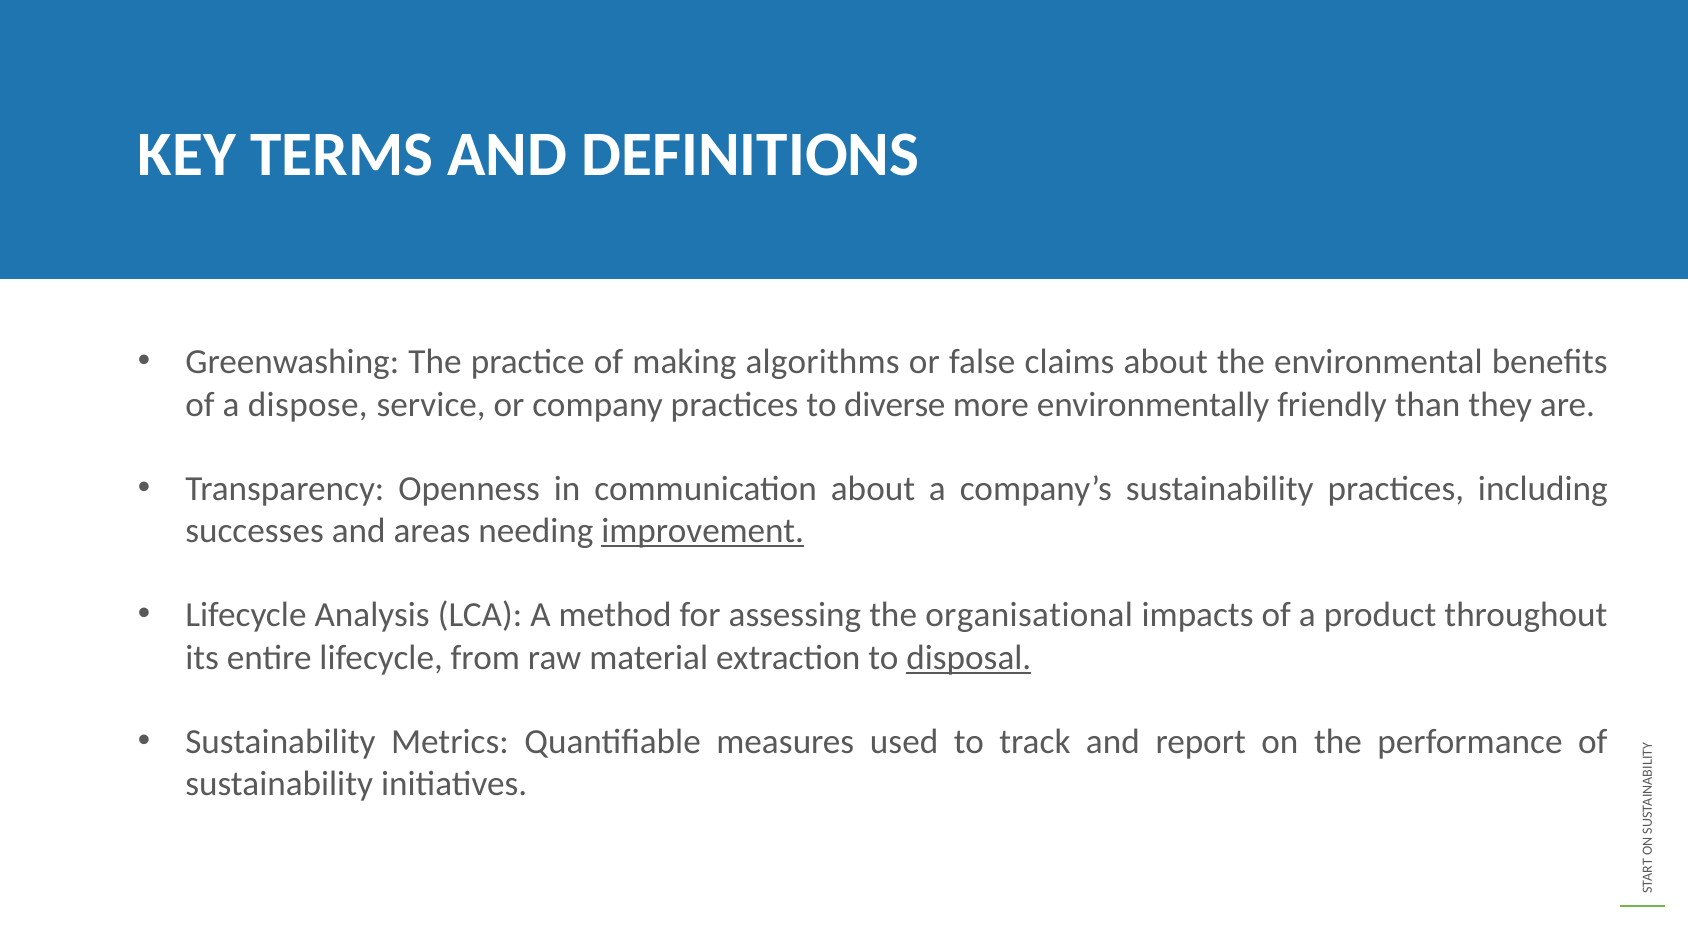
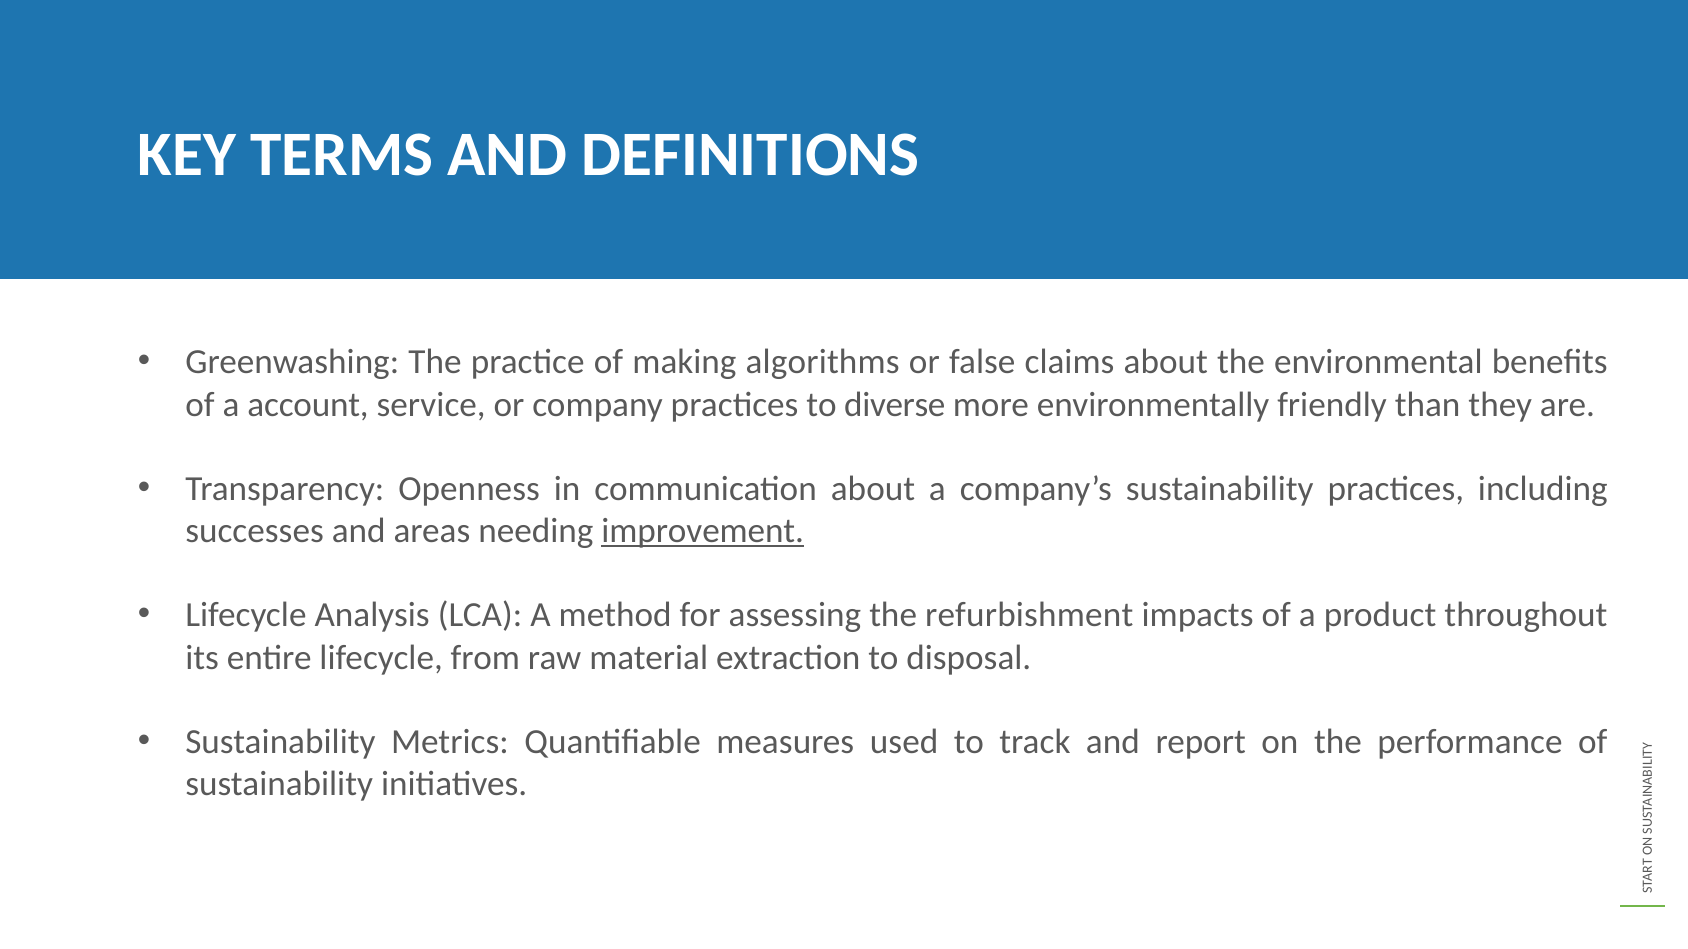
dispose: dispose -> account
organisational: organisational -> refurbishment
disposal underline: present -> none
